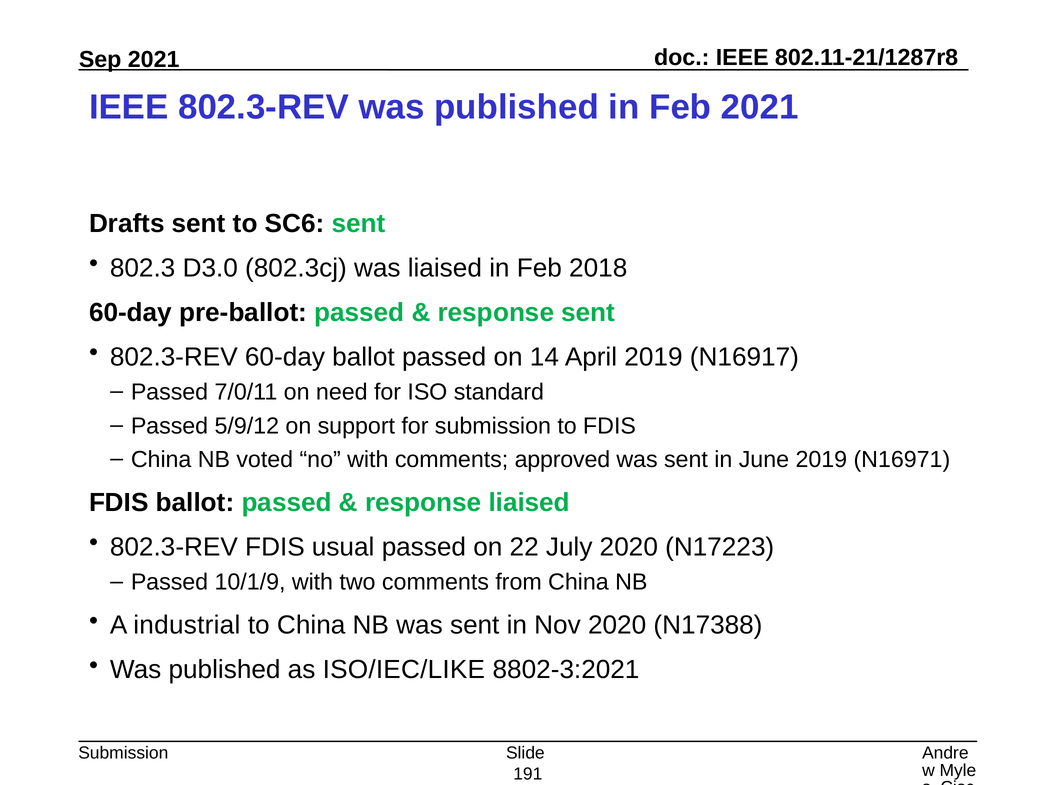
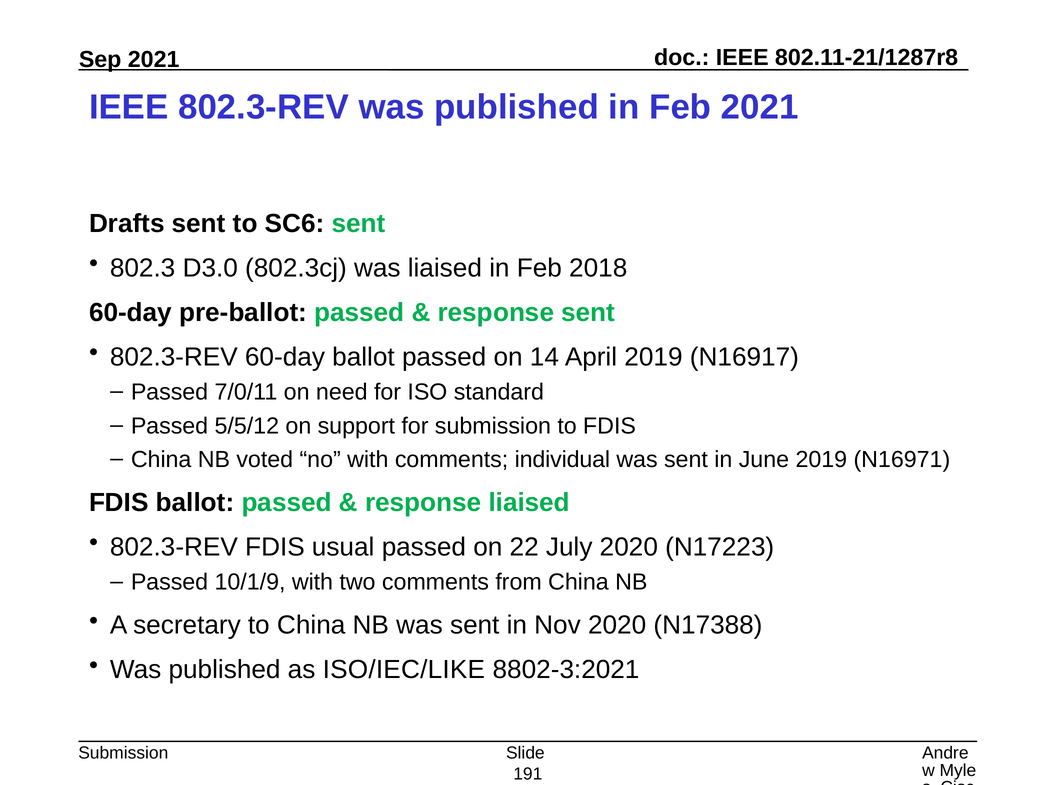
5/9/12: 5/9/12 -> 5/5/12
approved: approved -> individual
industrial: industrial -> secretary
